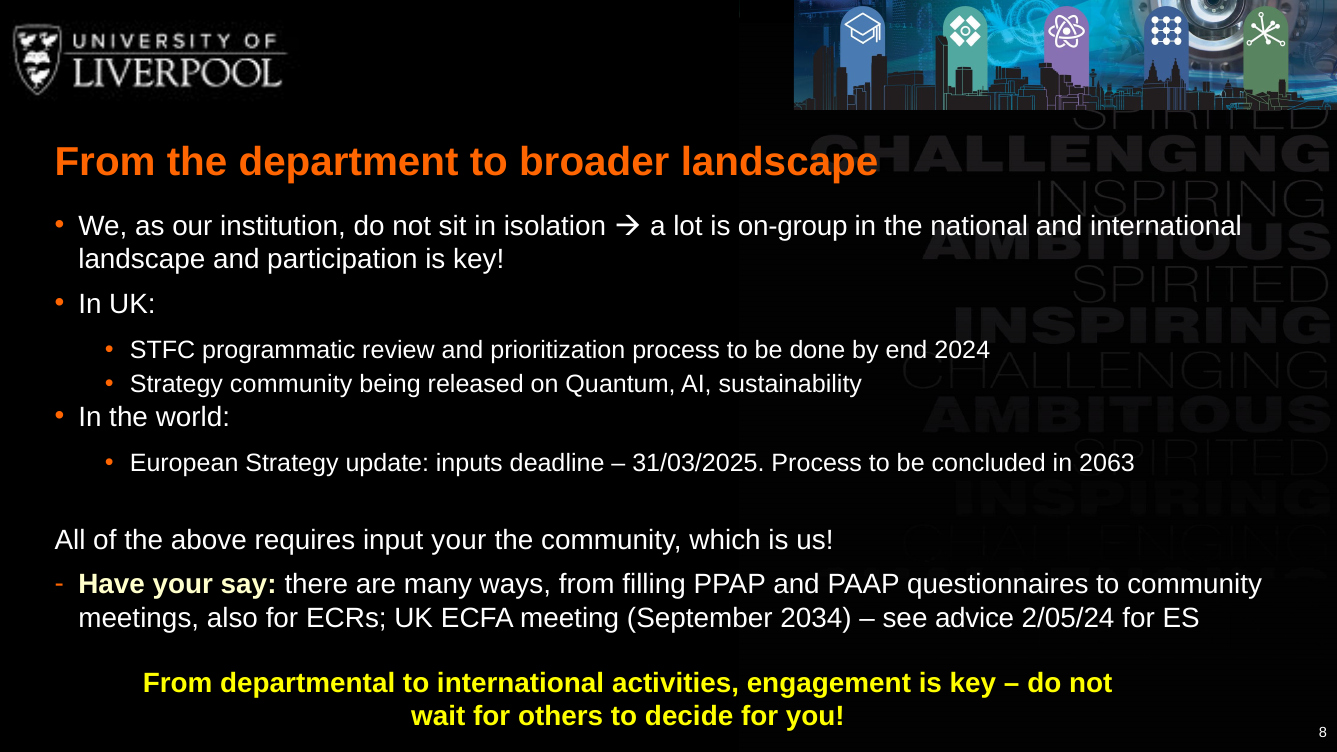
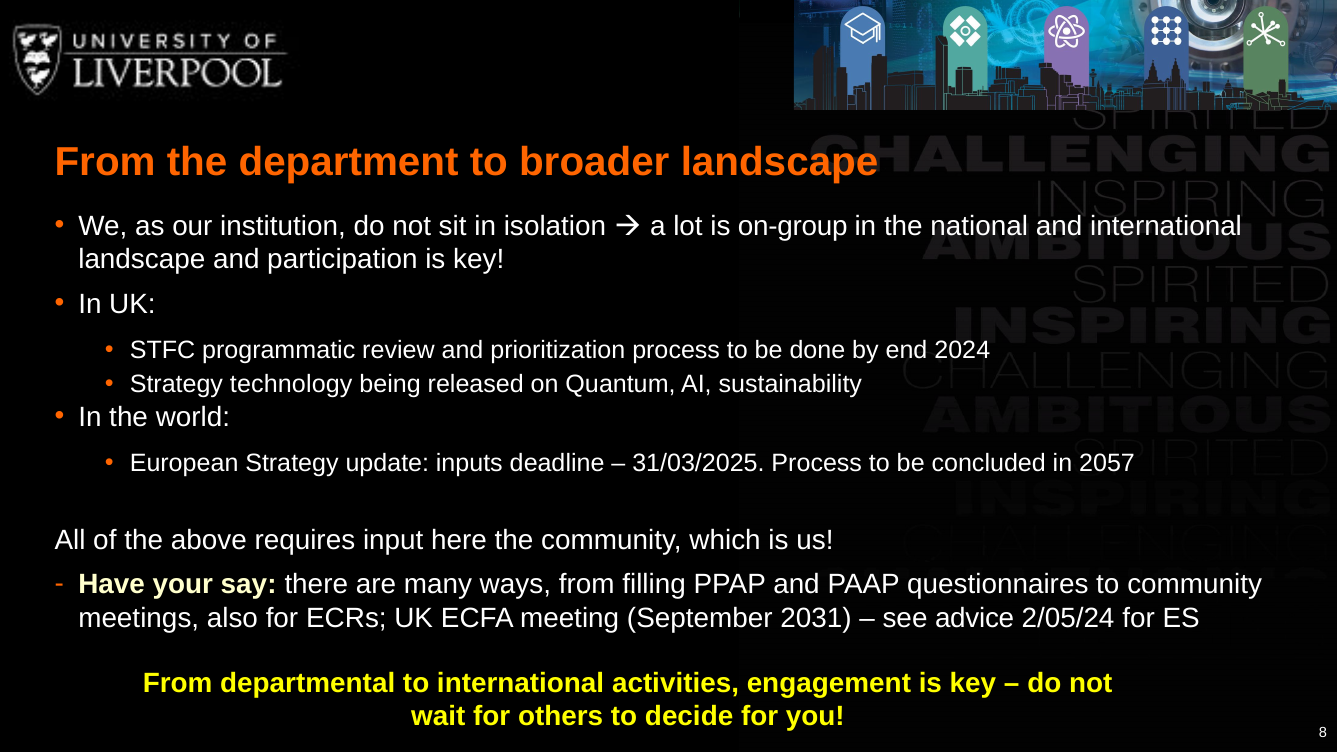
Strategy community: community -> technology
2063: 2063 -> 2057
input your: your -> here
2034: 2034 -> 2031
